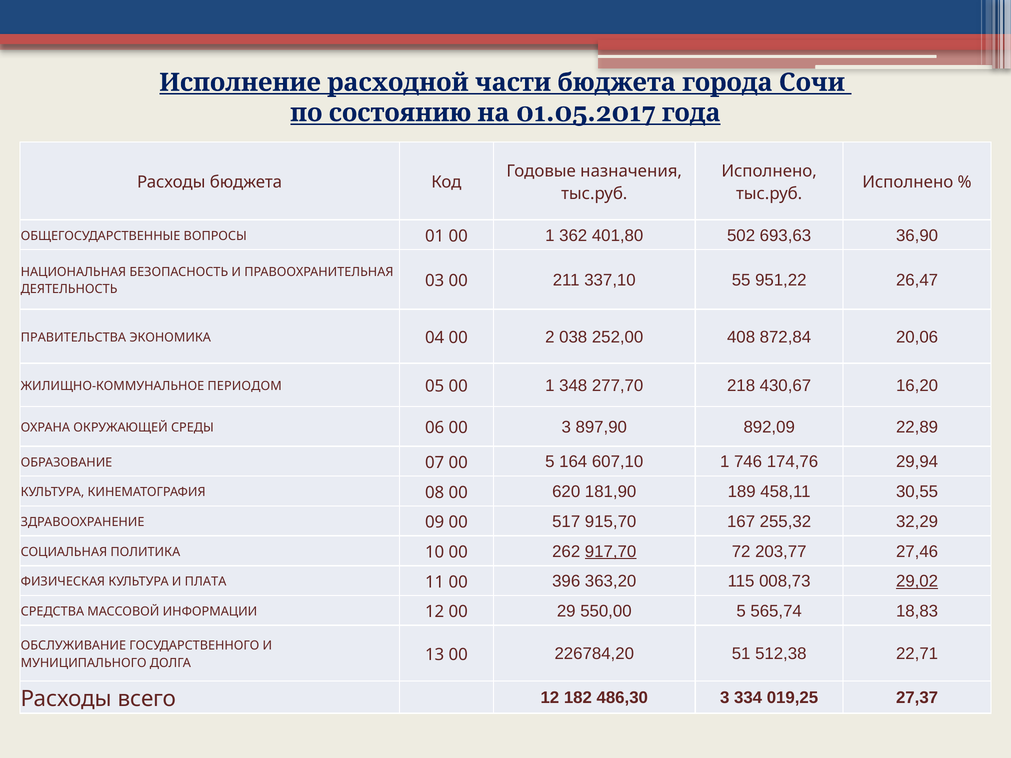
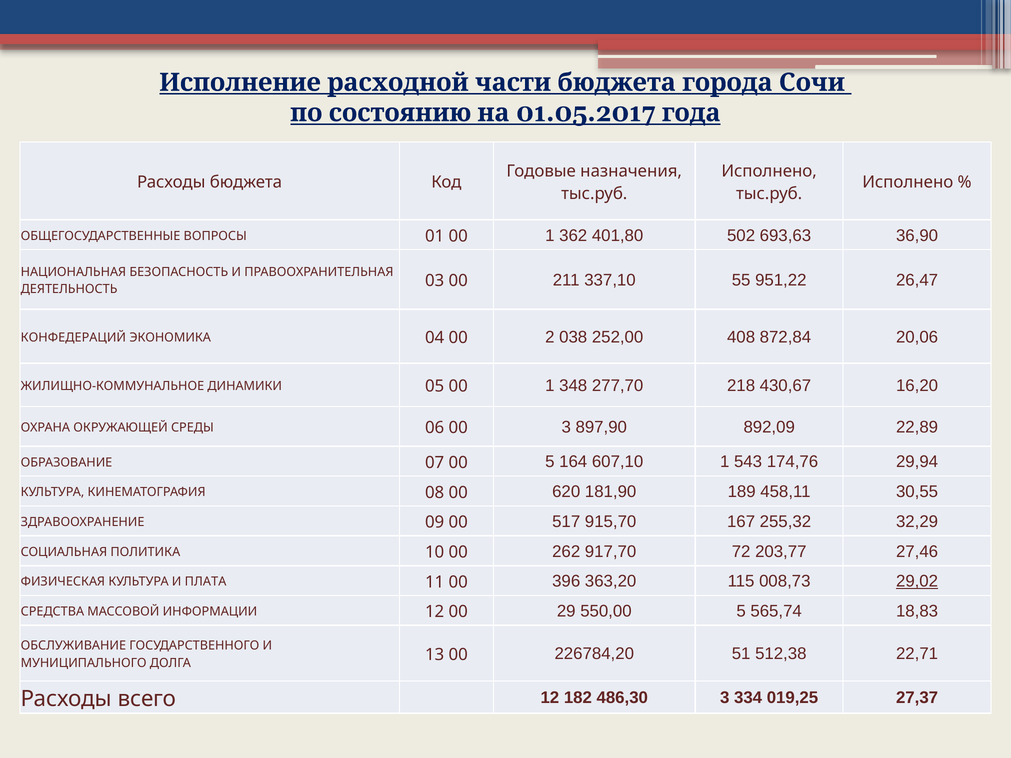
ПРАВИТЕЛЬСТВА: ПРАВИТЕЛЬСТВА -> КОНФЕДЕРАЦИЙ
ПЕРИОДОМ: ПЕРИОДОМ -> ДИНАМИКИ
746: 746 -> 543
917,70 underline: present -> none
